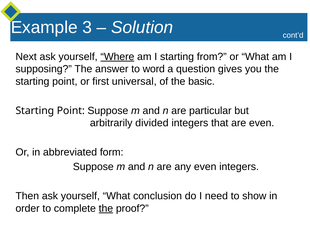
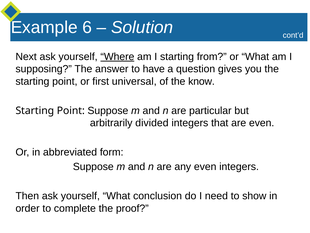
3: 3 -> 6
word: word -> have
basic: basic -> know
the at (106, 208) underline: present -> none
